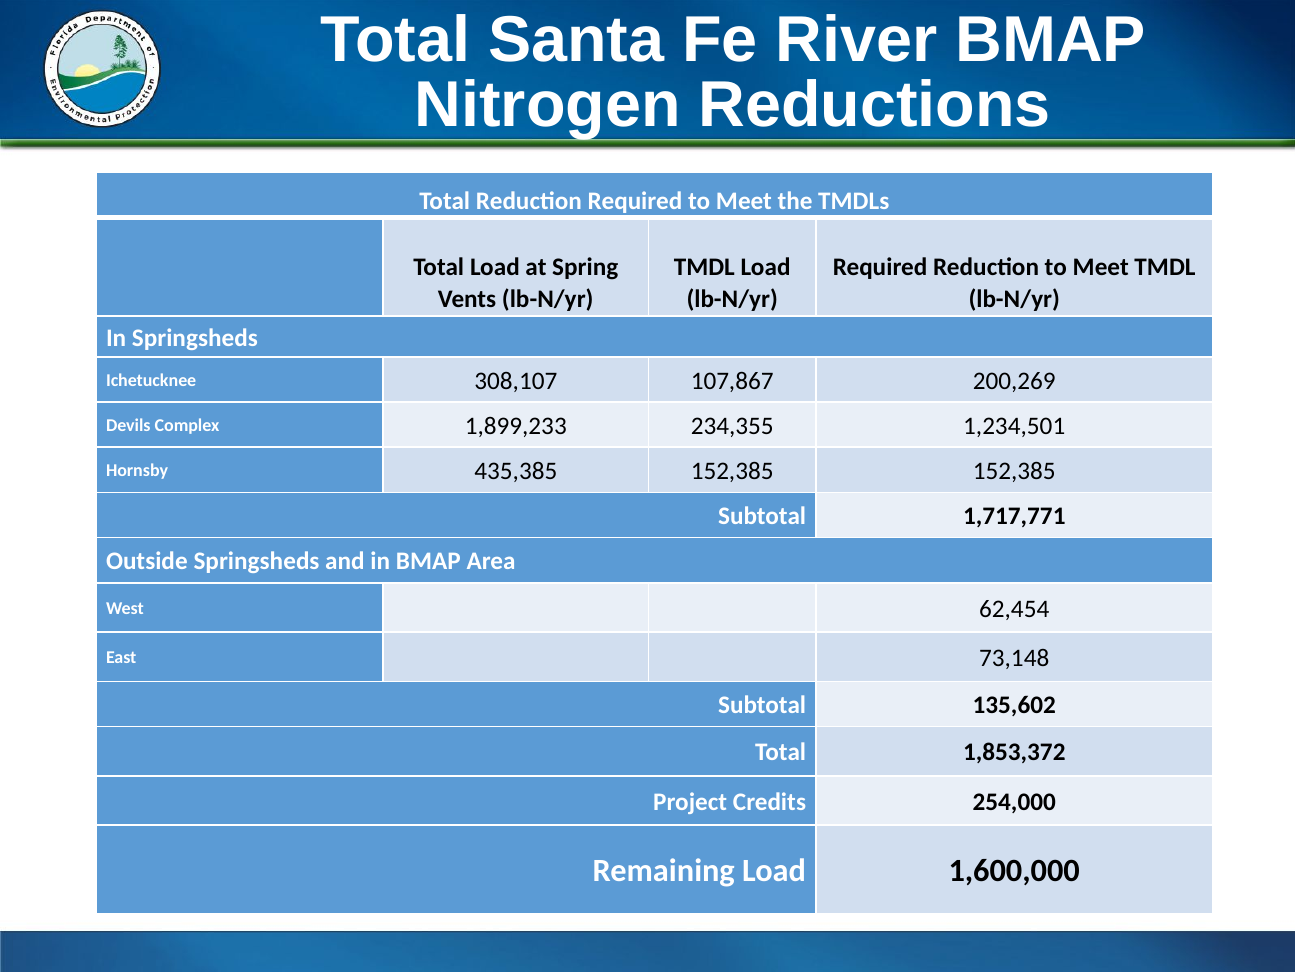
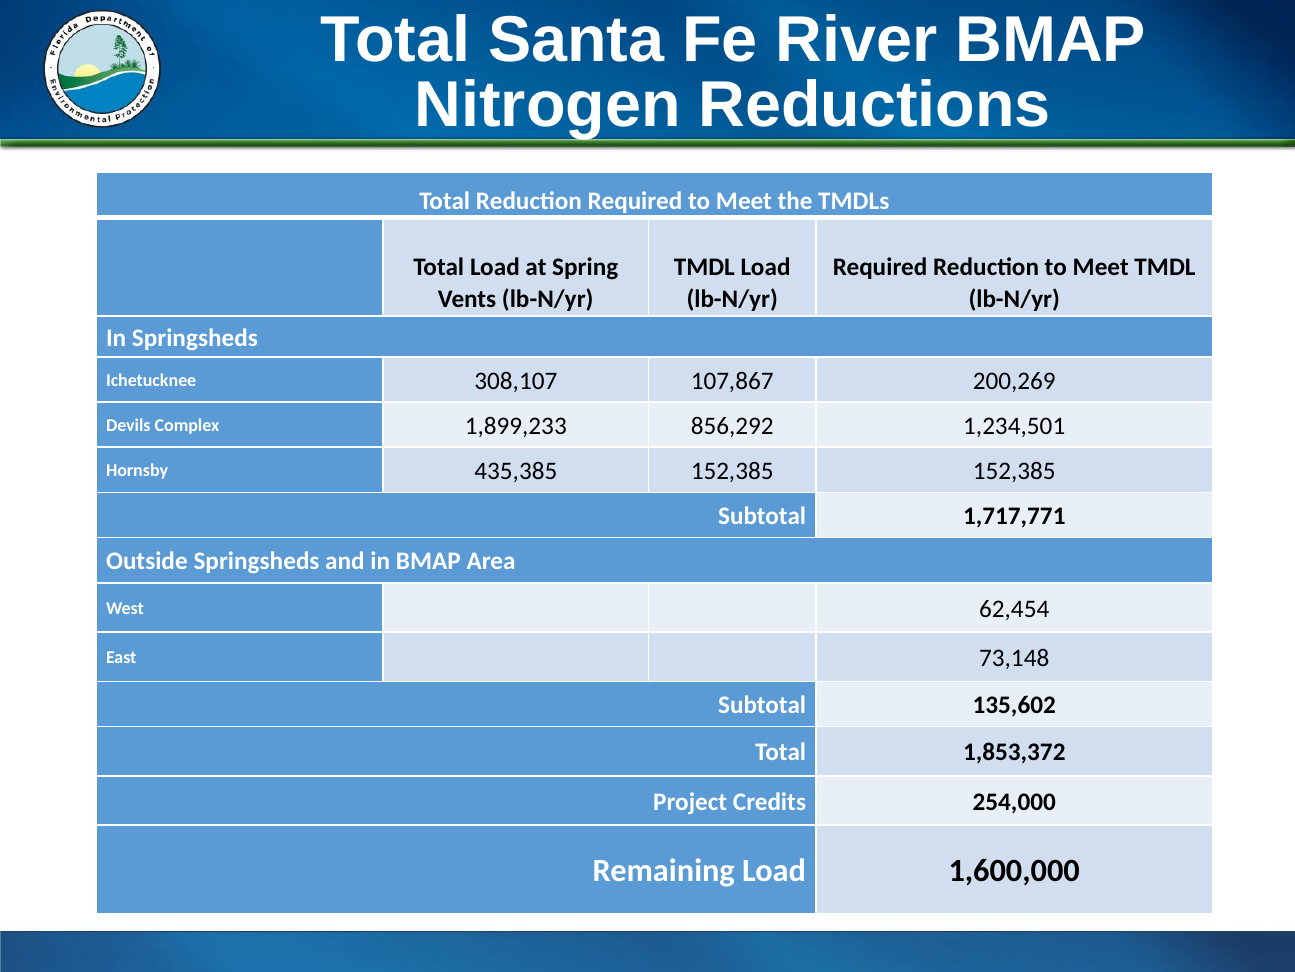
234,355: 234,355 -> 856,292
